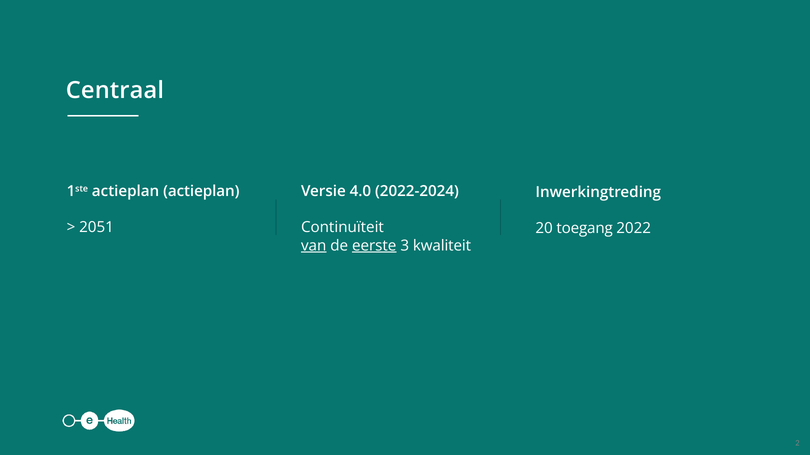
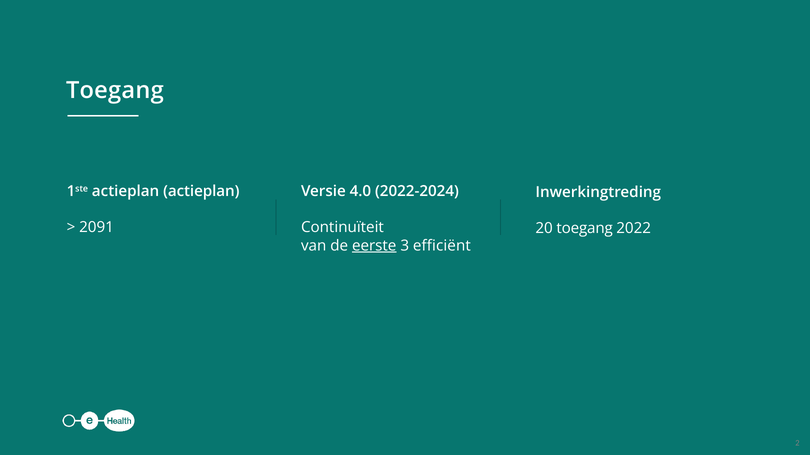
Centraal at (115, 91): Centraal -> Toegang
2051: 2051 -> 2091
van underline: present -> none
kwaliteit: kwaliteit -> efficiënt
